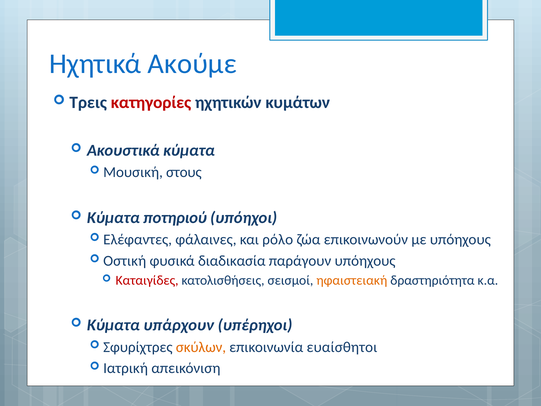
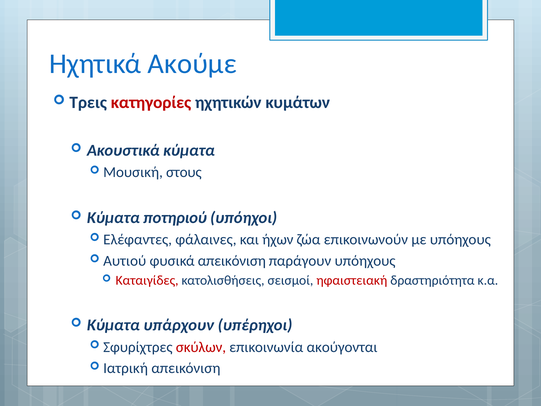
ρόλο: ρόλο -> ήχων
Οστική: Οστική -> Αυτιού
φυσικά διαδικασία: διαδικασία -> απεικόνιση
ηφαιστειακή colour: orange -> red
σκύλων colour: orange -> red
ευαίσθητοι: ευαίσθητοι -> ακούγονται
